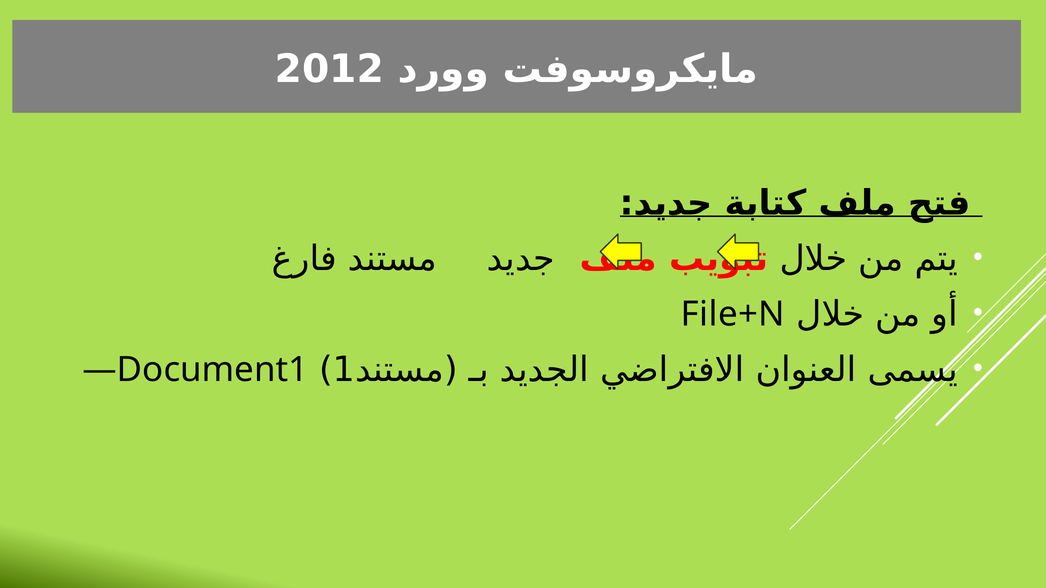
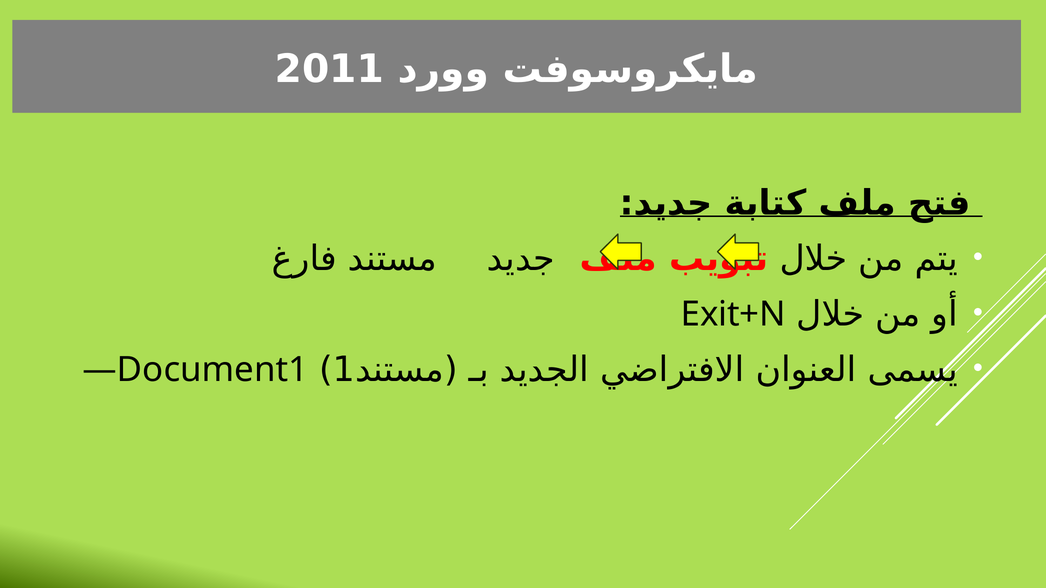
2012: 2012 -> 2011
File+N: File+N -> Exit+N
